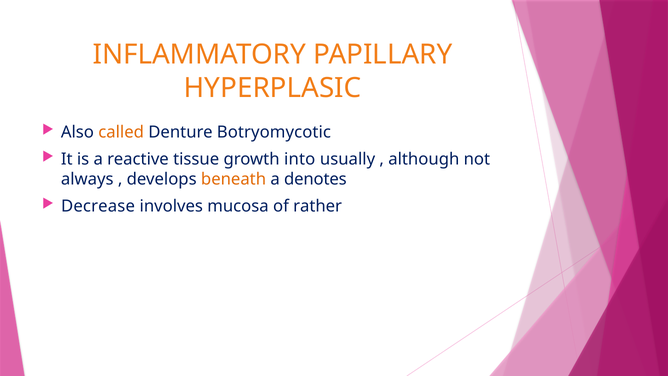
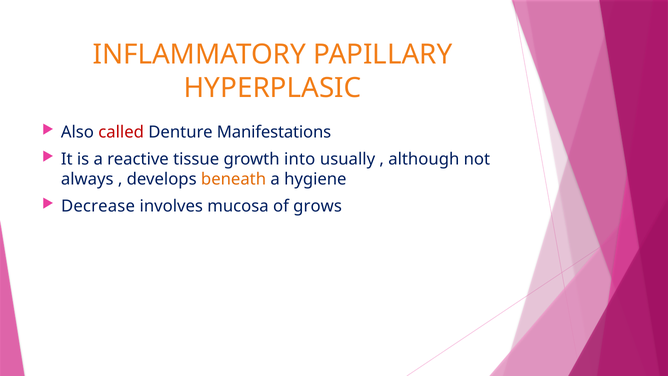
called colour: orange -> red
Botryomycotic: Botryomycotic -> Manifestations
denotes: denotes -> hygiene
rather: rather -> grows
